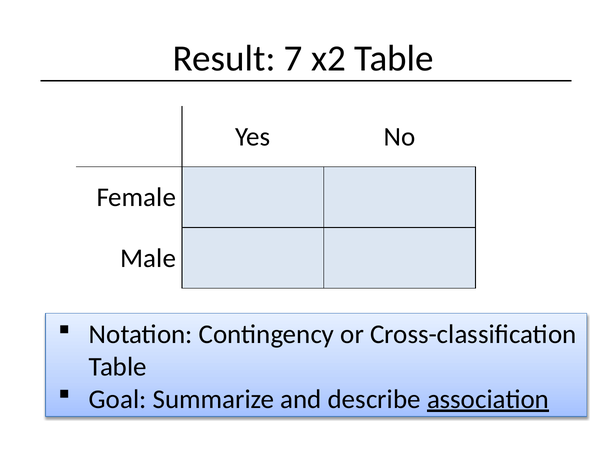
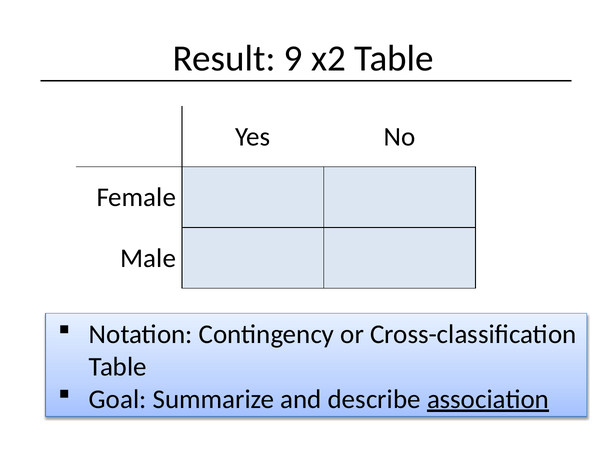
7: 7 -> 9
